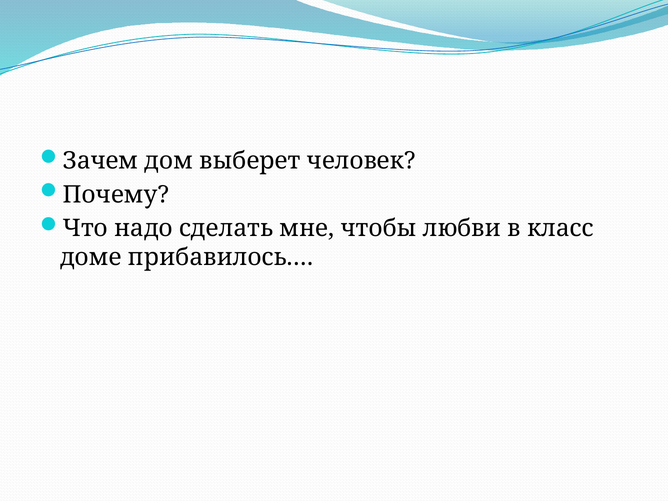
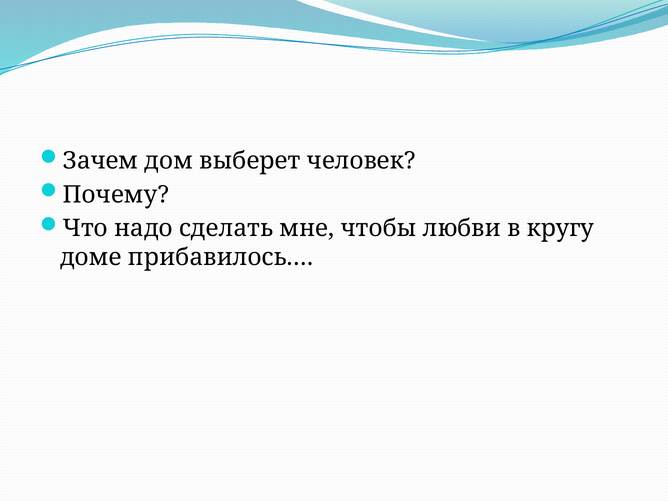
класс: класс -> кругу
